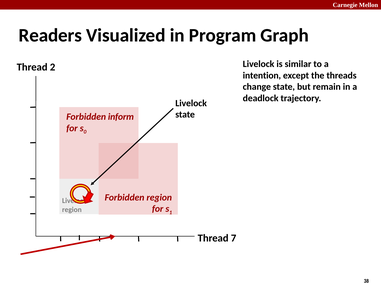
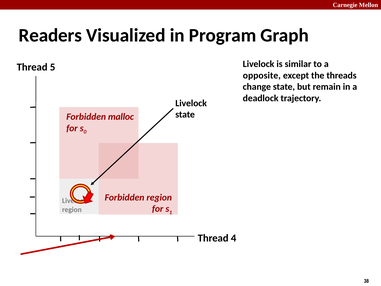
2: 2 -> 5
intention: intention -> opposite
inform: inform -> malloc
7: 7 -> 4
